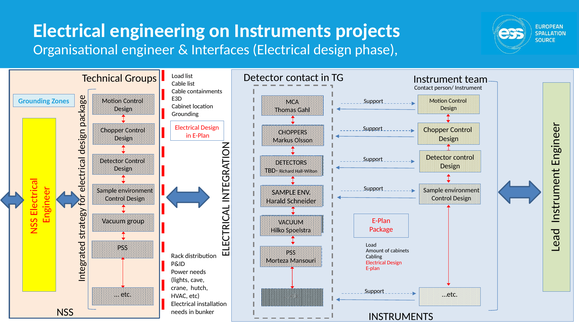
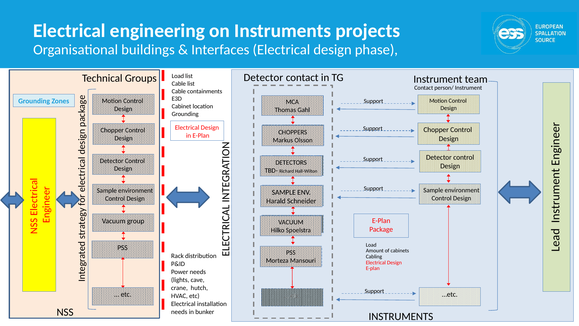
engineer: engineer -> buildings
